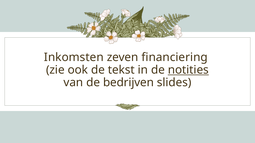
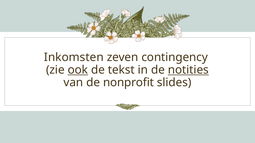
financiering: financiering -> contingency
ook underline: none -> present
bedrijven: bedrijven -> nonprofit
